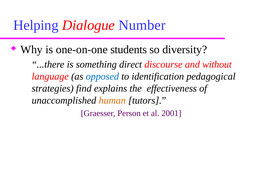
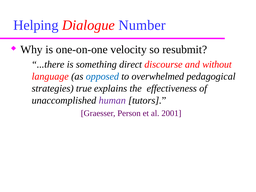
students: students -> velocity
diversity: diversity -> resubmit
identification: identification -> overwhelmed
find: find -> true
human colour: orange -> purple
